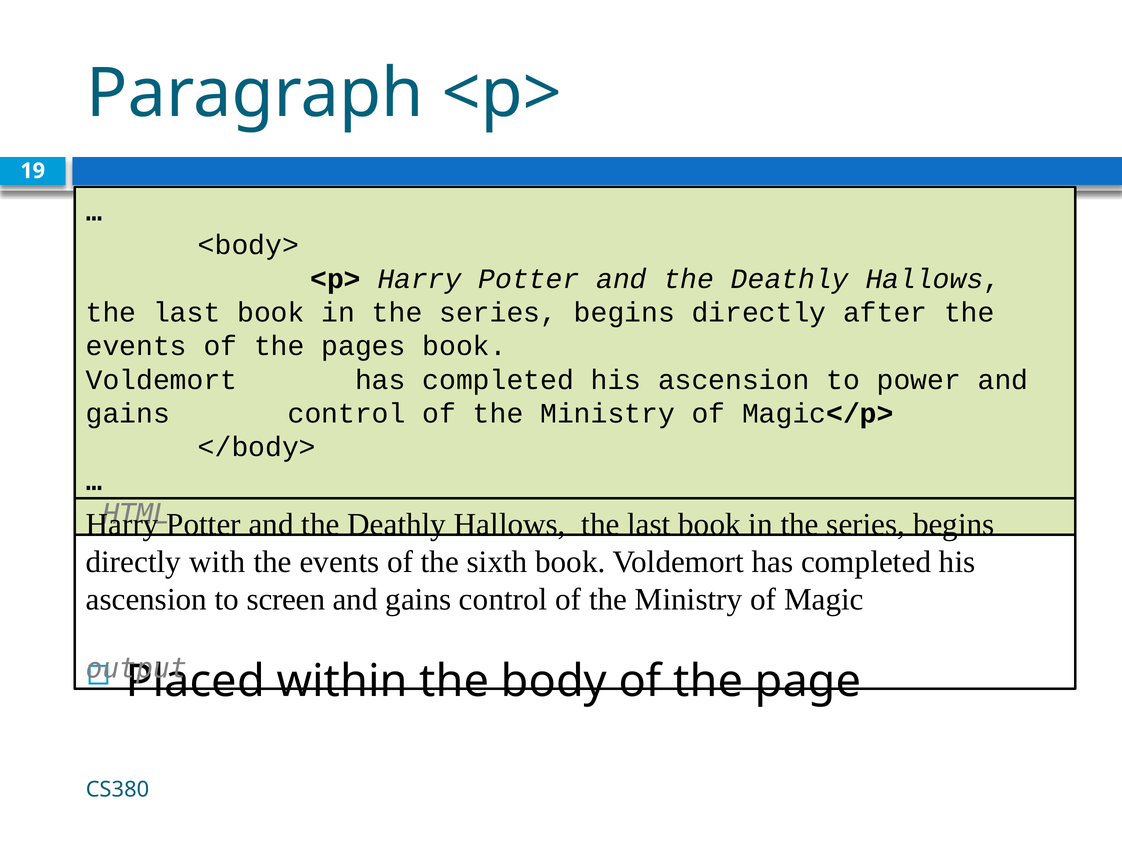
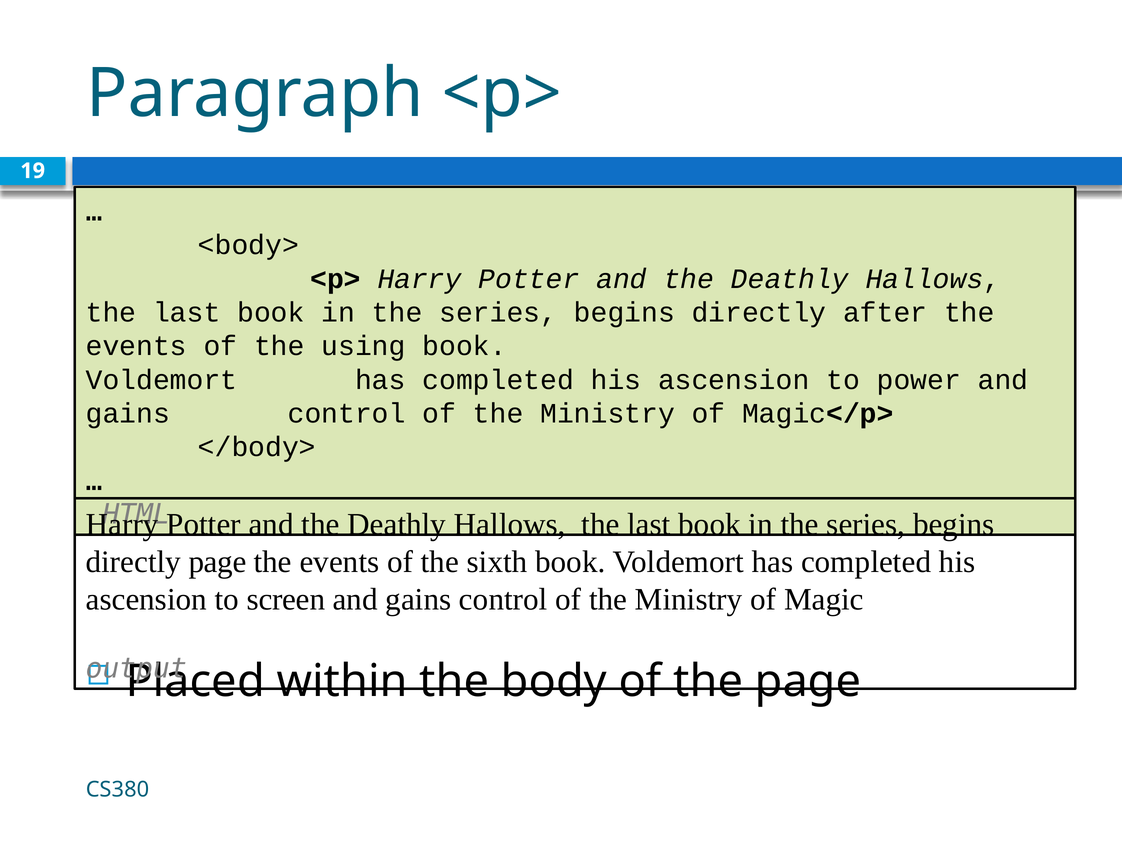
pages: pages -> using
directly with: with -> page
